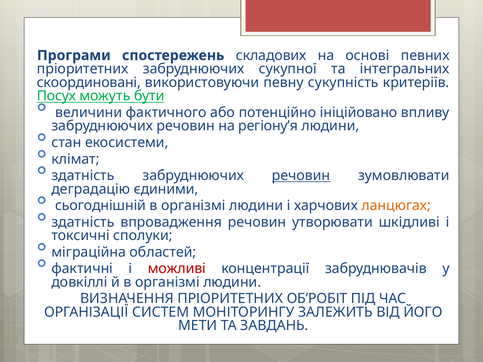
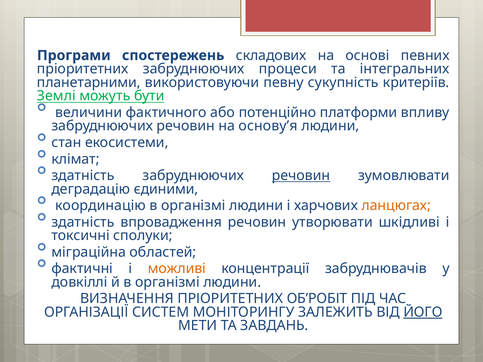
сукупної: сукупної -> процеси
скоординовані: скоординовані -> планетарними
Посух: Посух -> Землі
ініційовано: ініційовано -> платформи
регіону’я: регіону’я -> основу’я
сьогоднішній: сьогоднішній -> координацію
можливі colour: red -> orange
ЙОГО underline: none -> present
